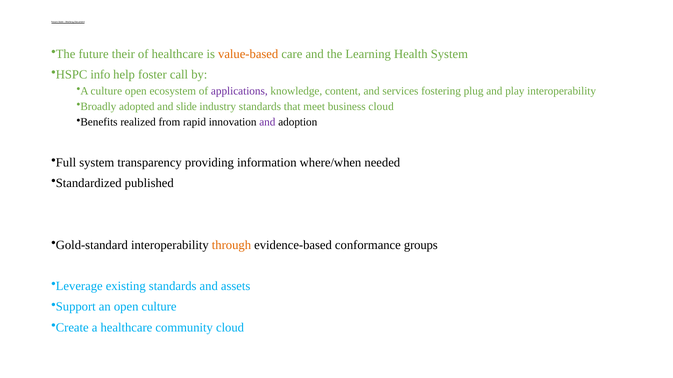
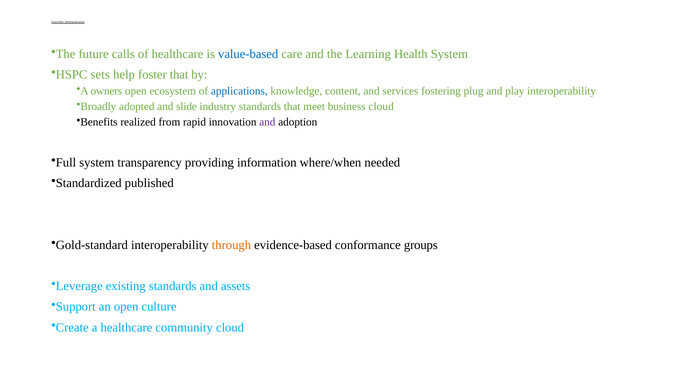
their: their -> calls
value-based colour: orange -> blue
info: info -> sets
foster call: call -> that
A culture: culture -> owners
applications colour: purple -> blue
